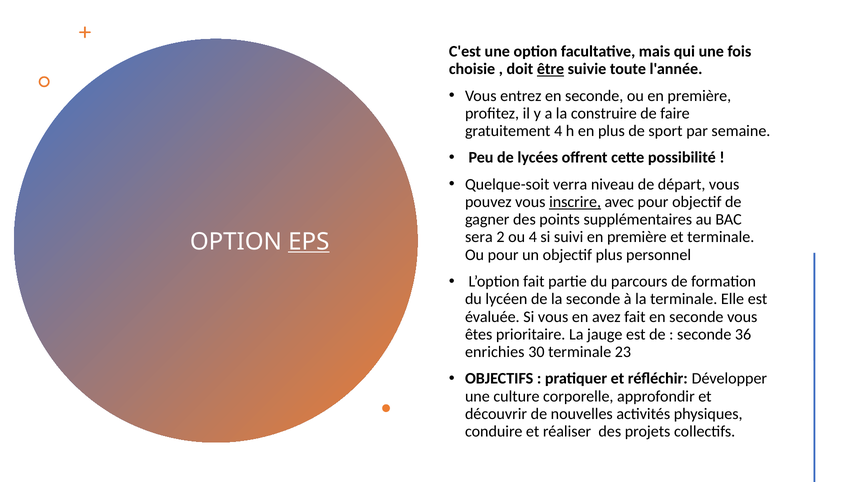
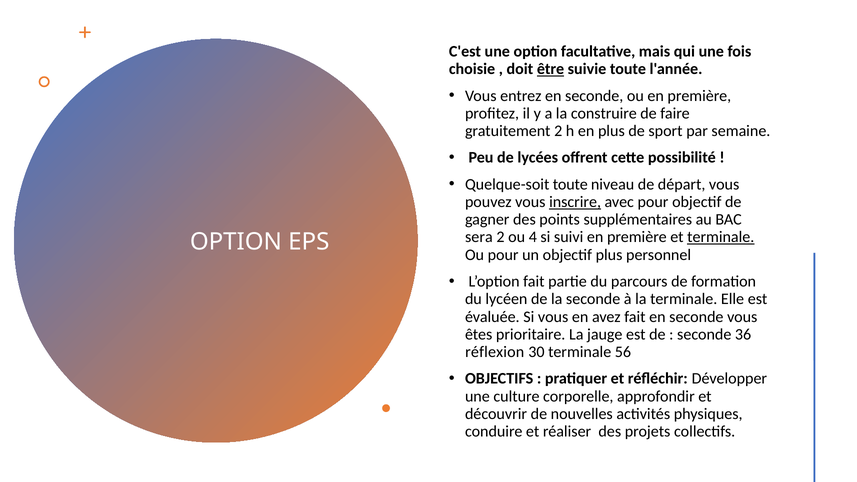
gratuitement 4: 4 -> 2
Quelque-soit verra: verra -> toute
terminale at (721, 237) underline: none -> present
EPS underline: present -> none
enrichies: enrichies -> réflexion
23: 23 -> 56
